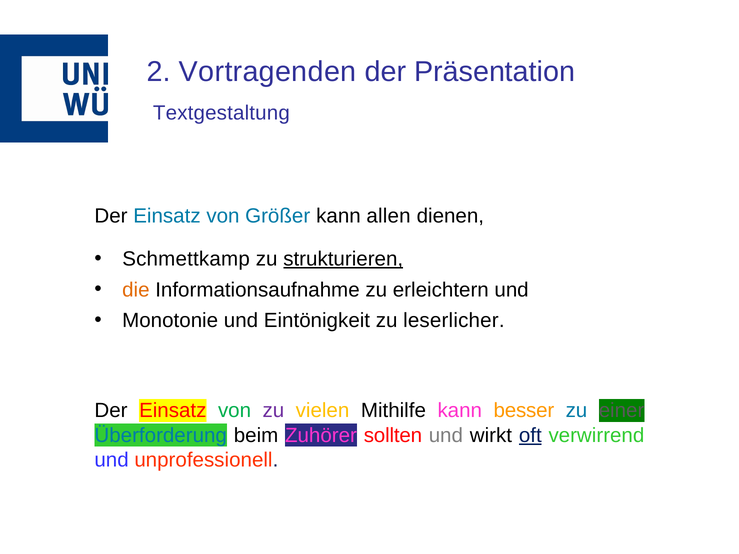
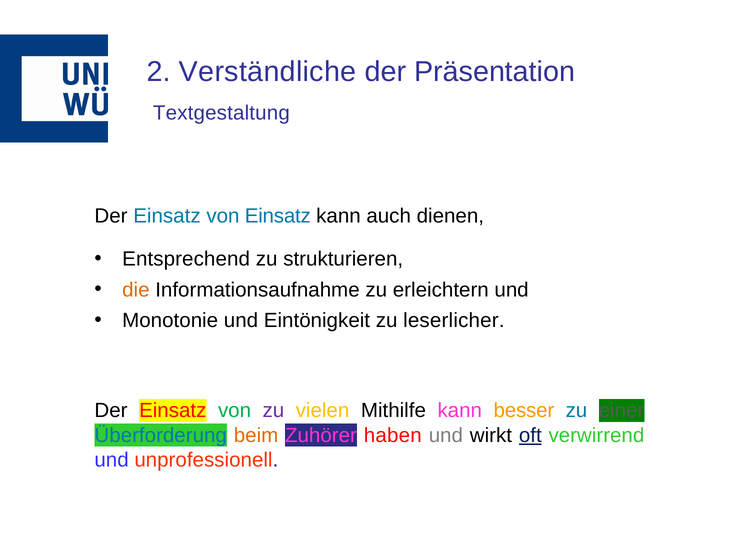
Vortragenden: Vortragenden -> Verständliche
von Größer: Größer -> Einsatz
allen: allen -> auch
Schmettkamp: Schmettkamp -> Entsprechend
strukturieren underline: present -> none
beim colour: black -> orange
sollten: sollten -> haben
